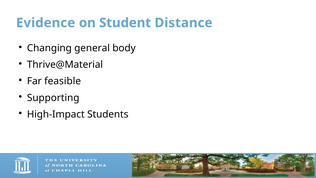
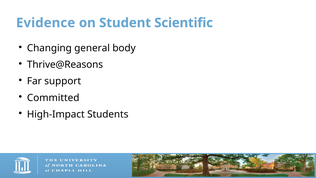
Distance: Distance -> Scientific
Thrive@Material: Thrive@Material -> Thrive@Reasons
feasible: feasible -> support
Supporting: Supporting -> Committed
